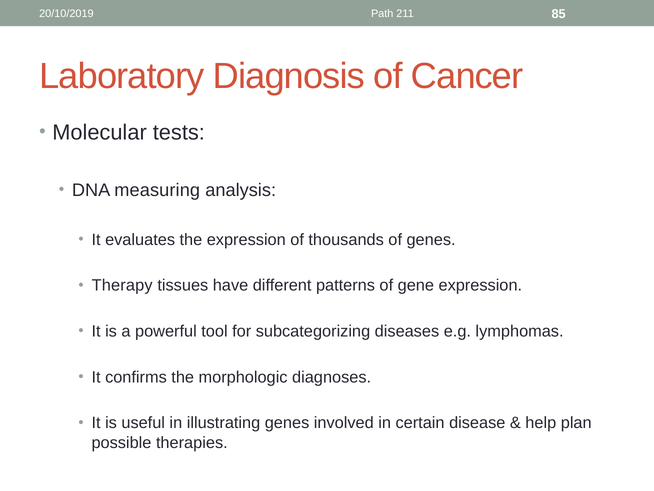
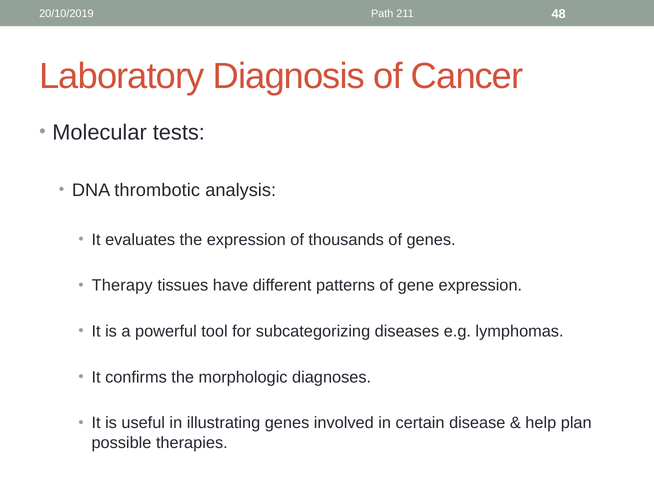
85: 85 -> 48
measuring: measuring -> thrombotic
